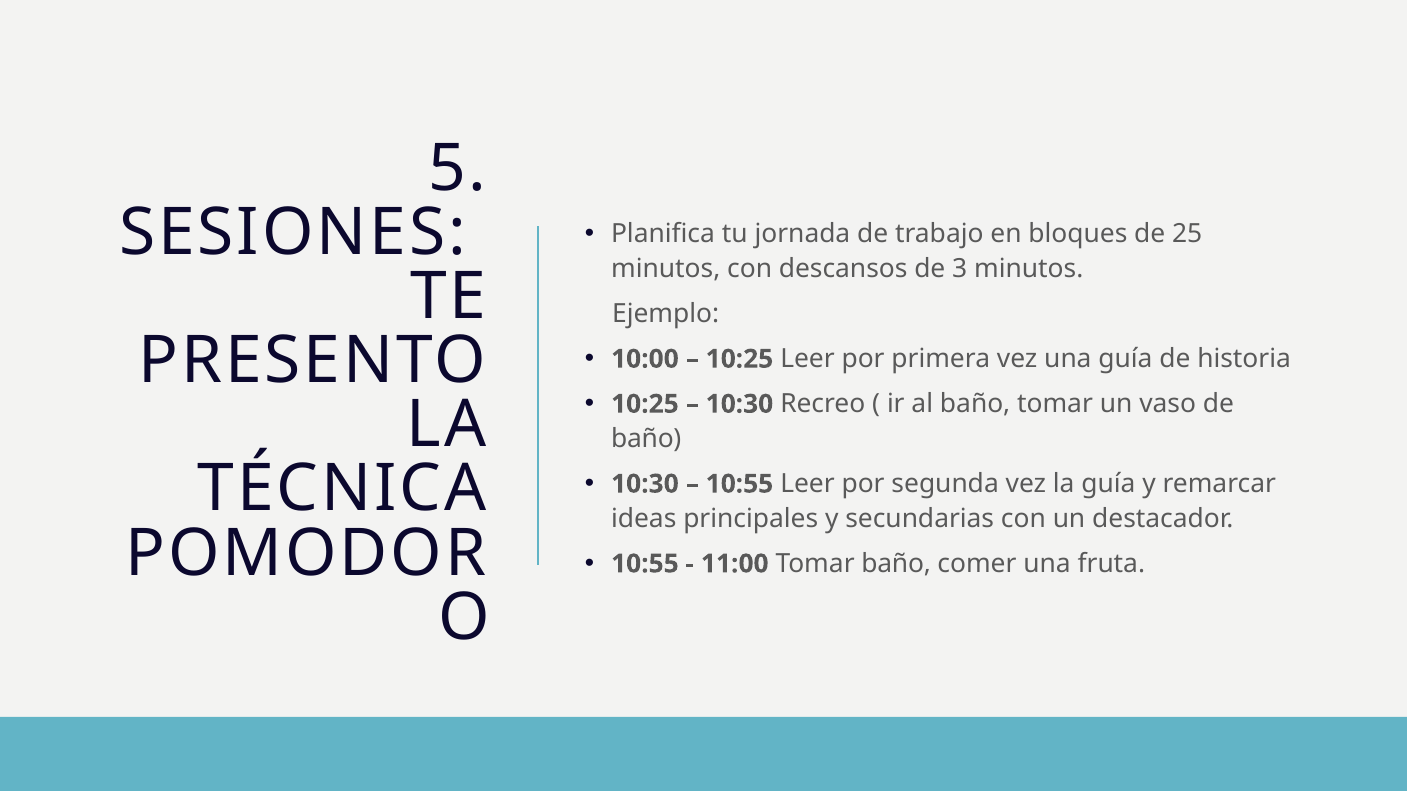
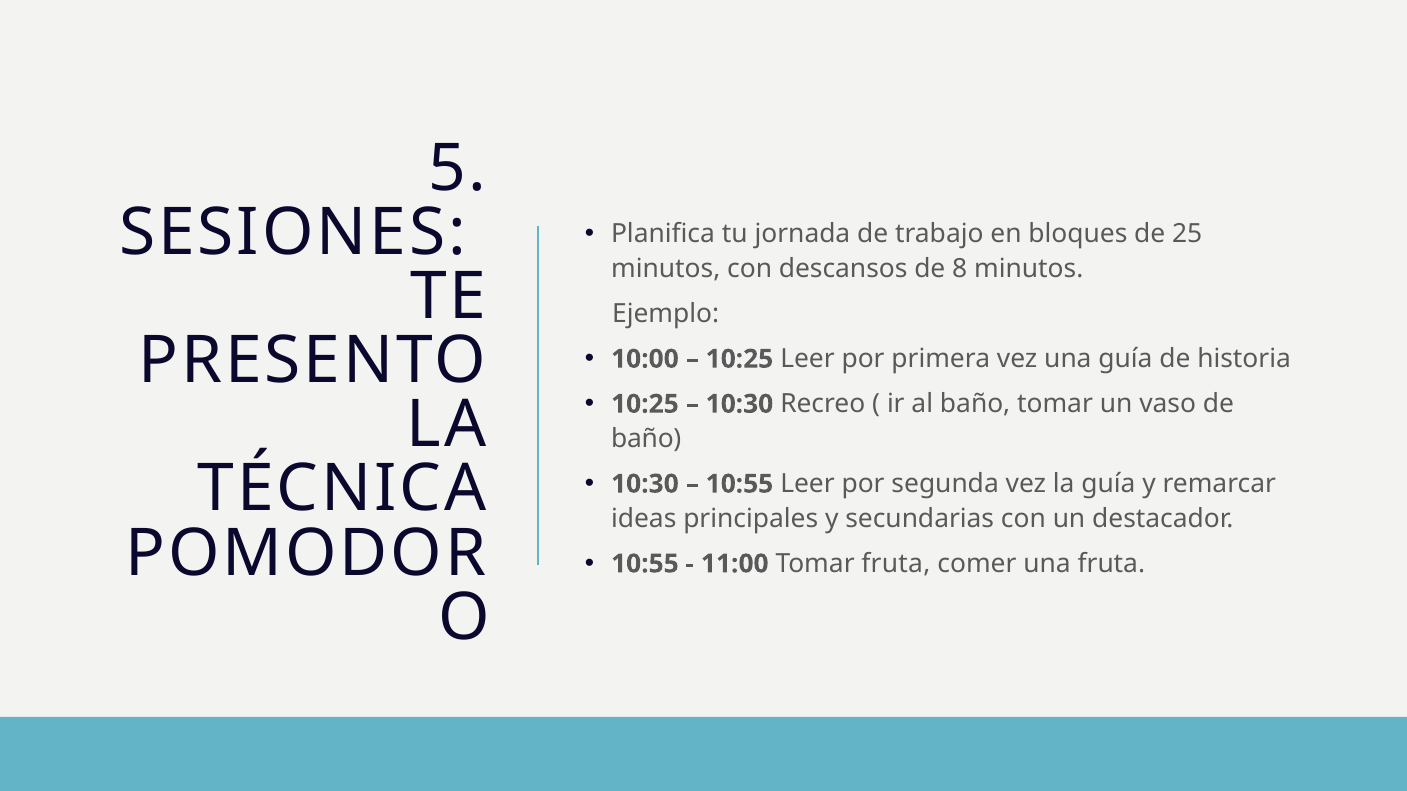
3: 3 -> 8
Tomar baño: baño -> fruta
